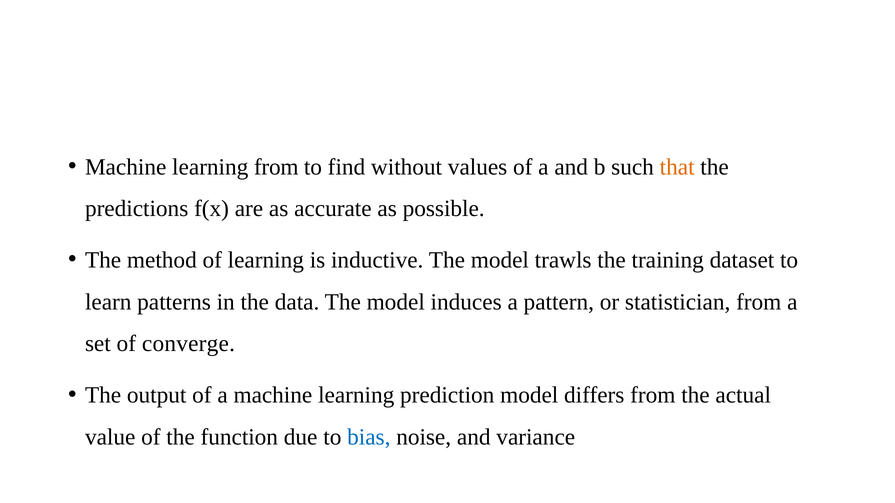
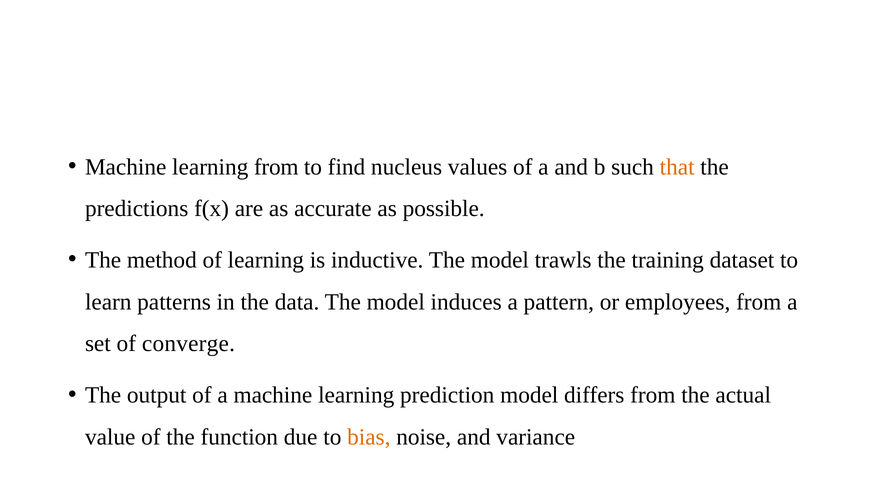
without: without -> nucleus
statistician: statistician -> employees
bias colour: blue -> orange
